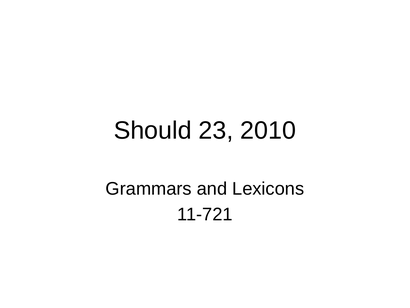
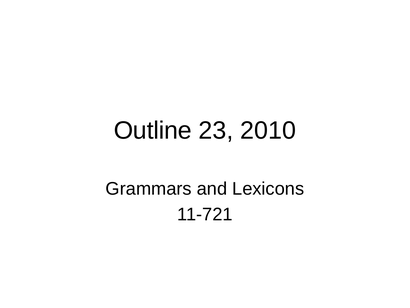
Should: Should -> Outline
